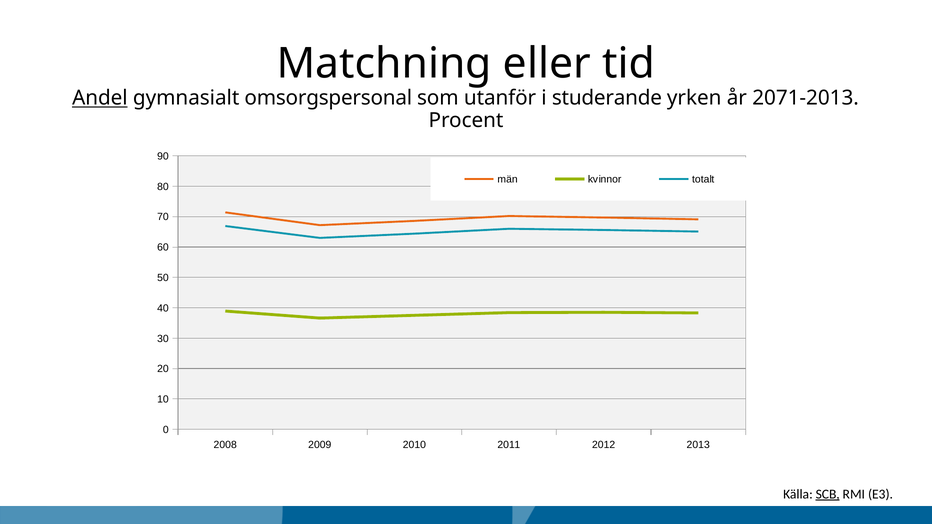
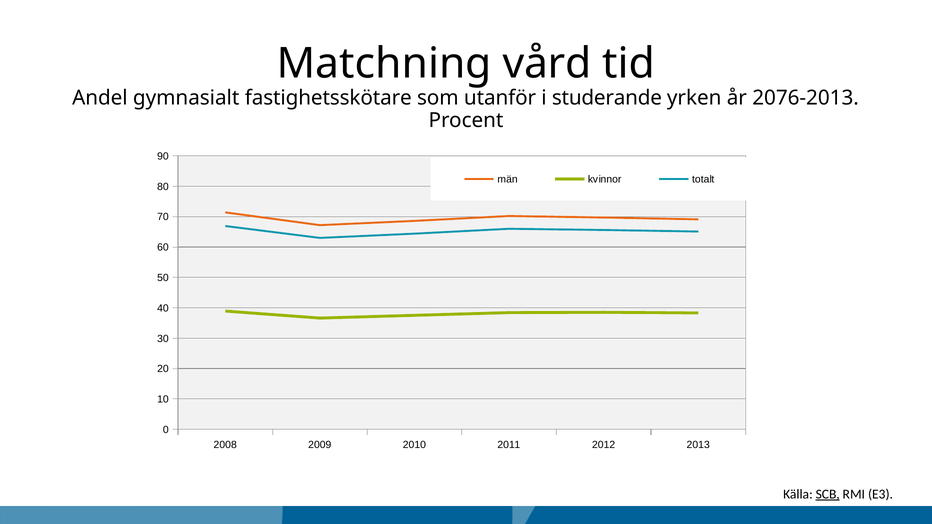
eller: eller -> vård
Andel underline: present -> none
omsorgspersonal: omsorgspersonal -> fastighetsskötare
2071-2013: 2071-2013 -> 2076-2013
